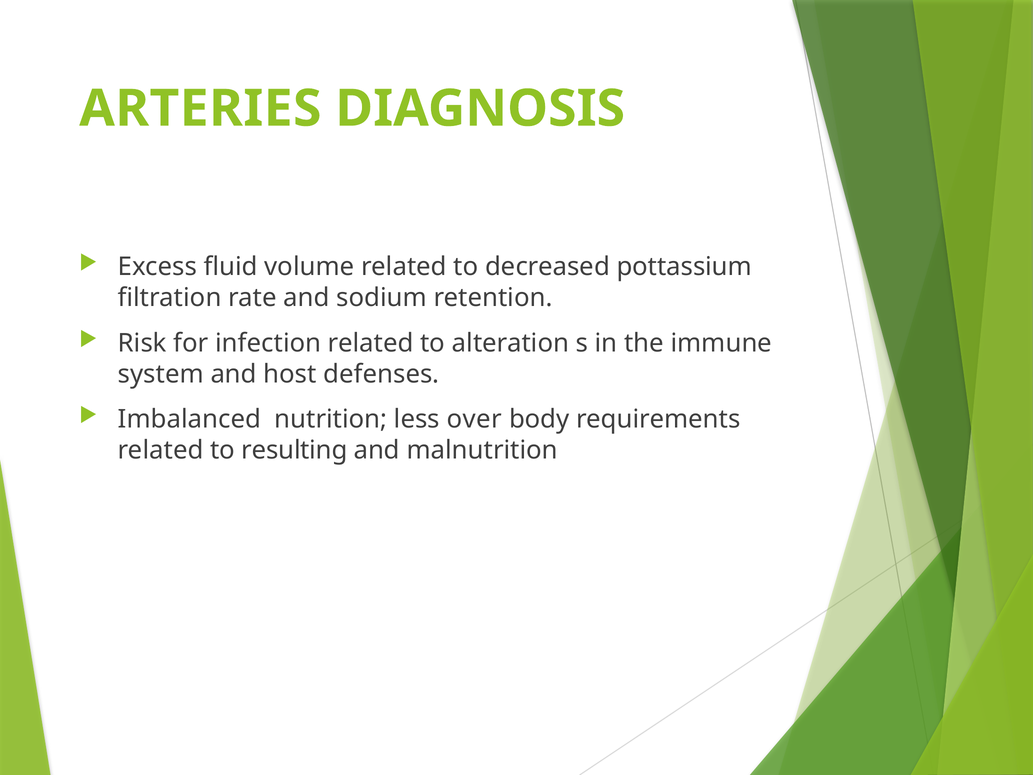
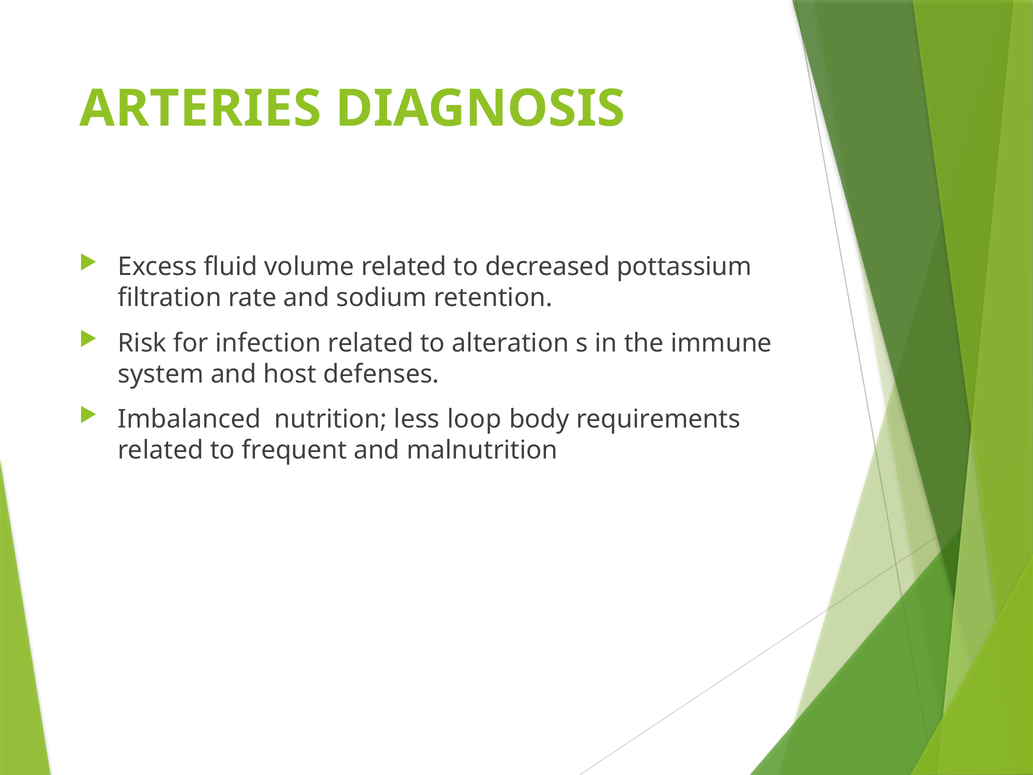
over: over -> loop
resulting: resulting -> frequent
